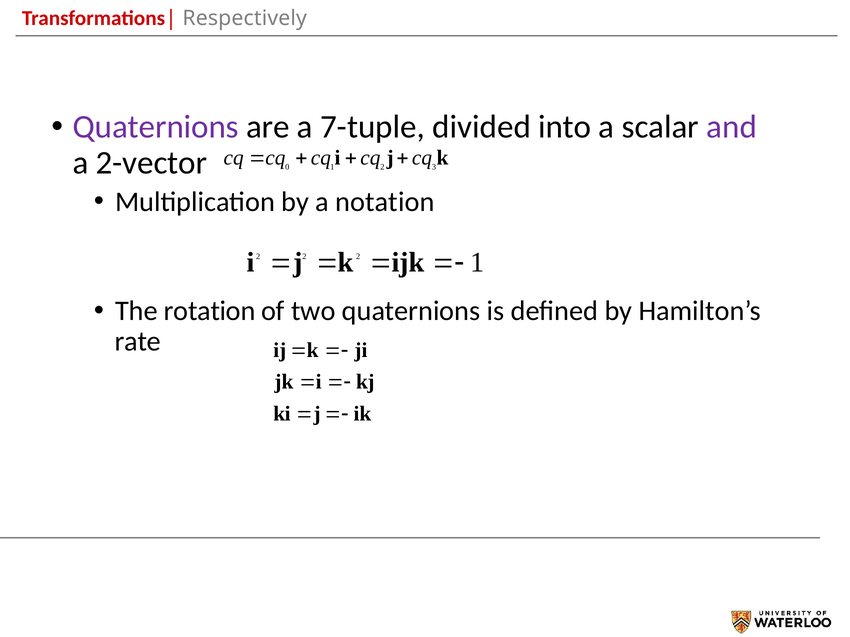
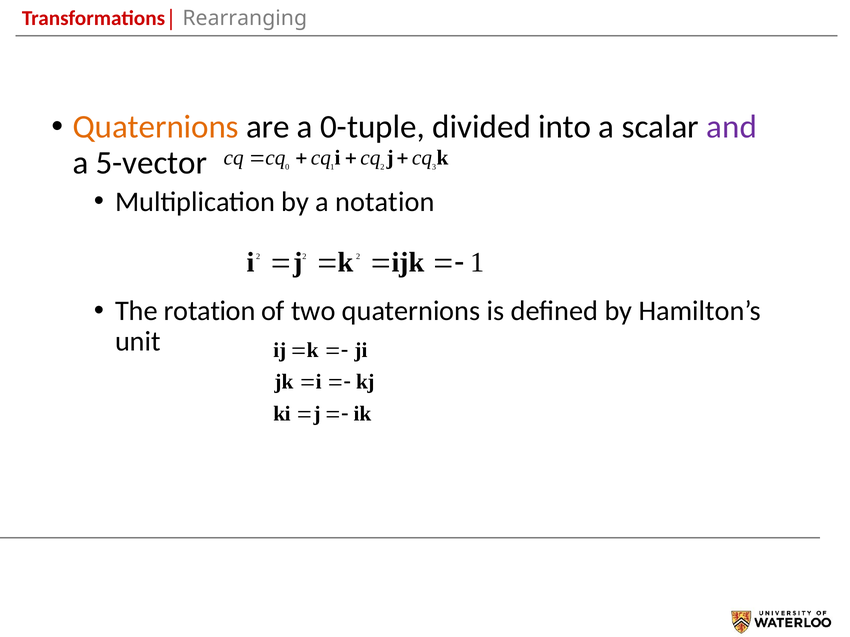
Respectively: Respectively -> Rearranging
Quaternions at (156, 127) colour: purple -> orange
7-tuple: 7-tuple -> 0-tuple
2-vector: 2-vector -> 5-vector
rate: rate -> unit
